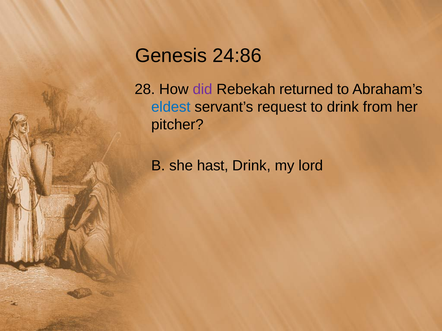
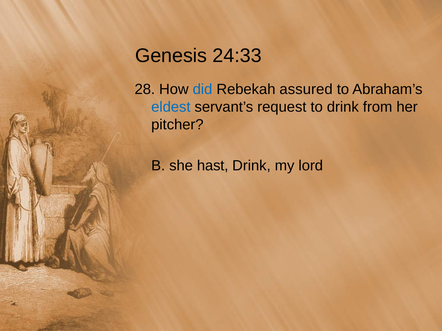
24:86: 24:86 -> 24:33
did colour: purple -> blue
returned: returned -> assured
